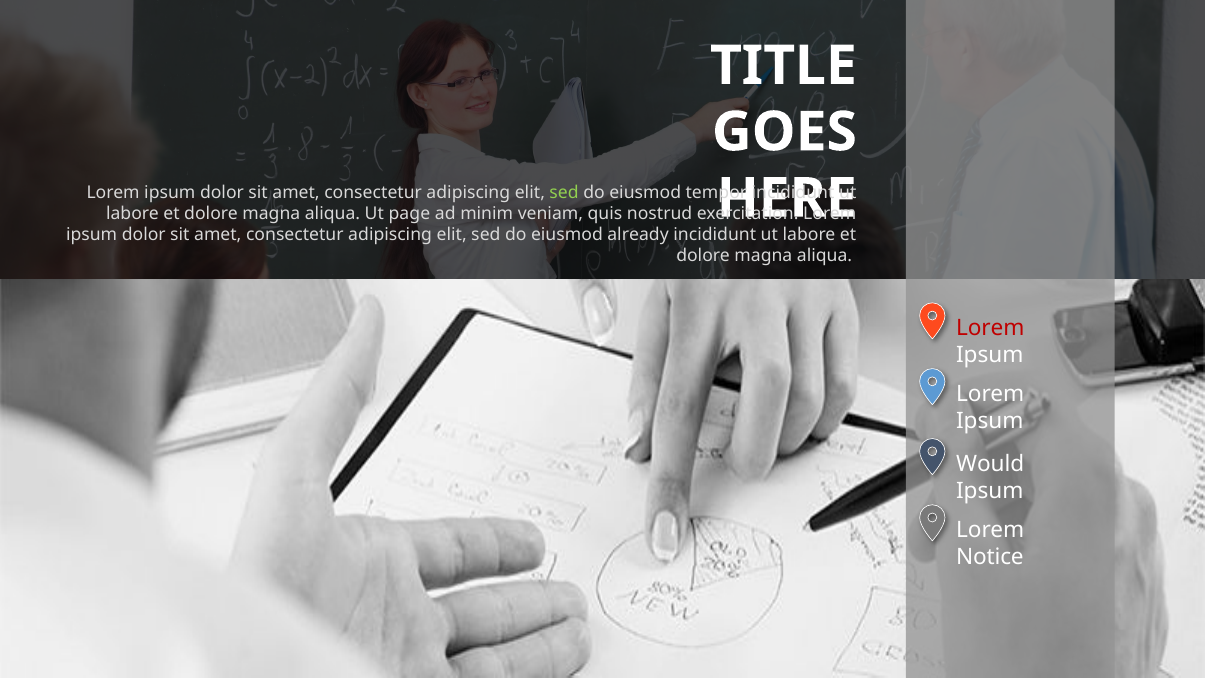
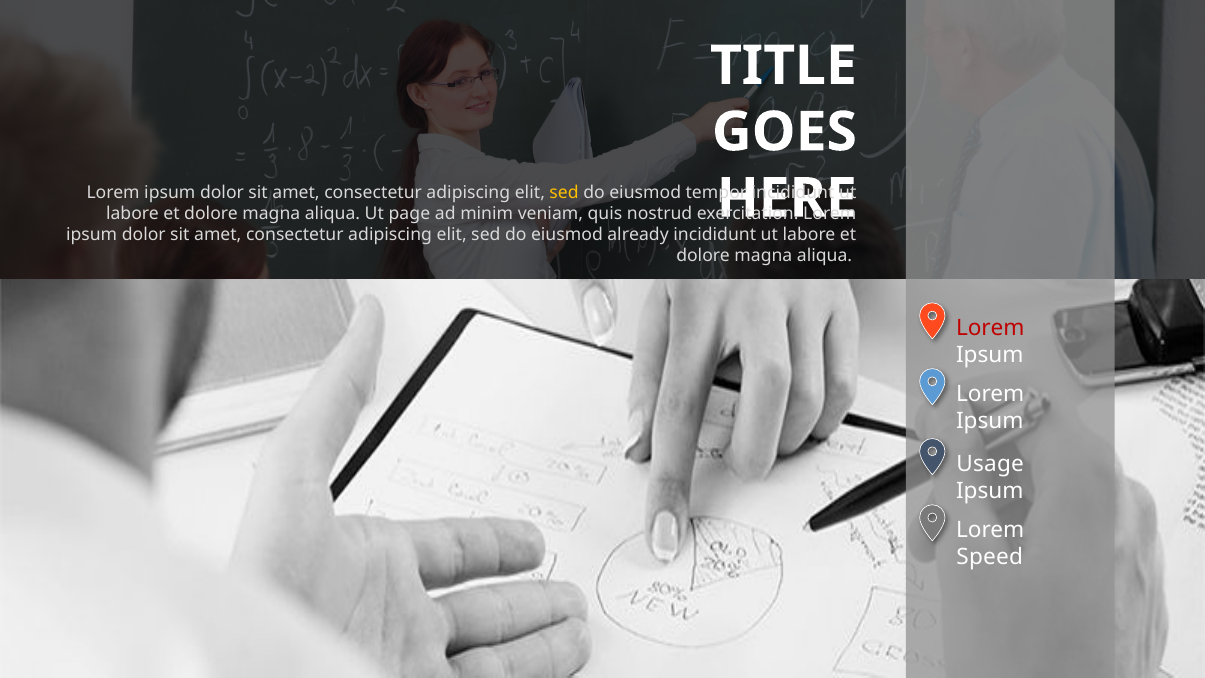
sed at (564, 192) colour: light green -> yellow
Would: Would -> Usage
Notice: Notice -> Speed
